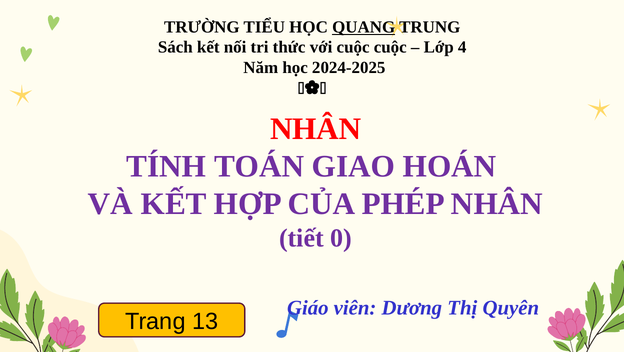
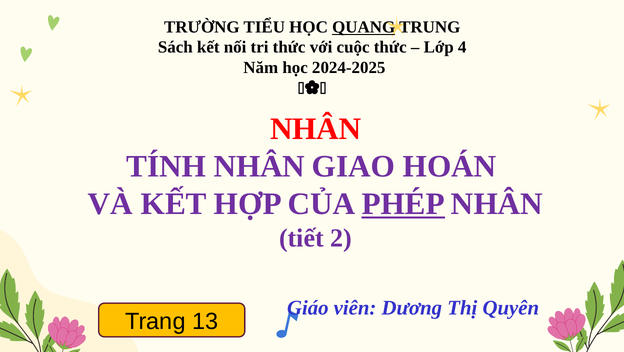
cuộc cuộc: cuộc -> thức
TÍNH TOÁN: TOÁN -> NHÂN
PHÉP underline: none -> present
0: 0 -> 2
